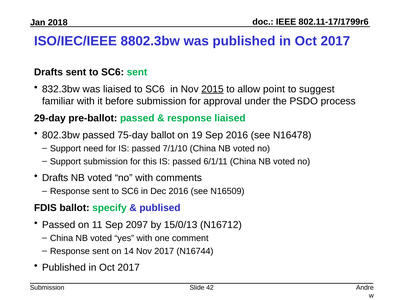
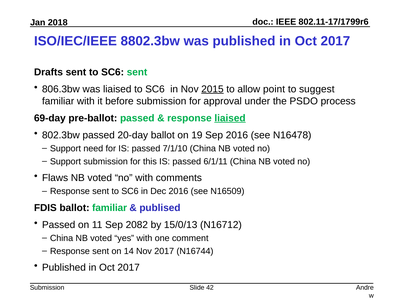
832.3bw: 832.3bw -> 806.3bw
29-day: 29-day -> 69-day
liaised at (230, 118) underline: none -> present
75-day: 75-day -> 20-day
Drafts at (55, 178): Drafts -> Flaws
ballot specify: specify -> familiar
2097: 2097 -> 2082
